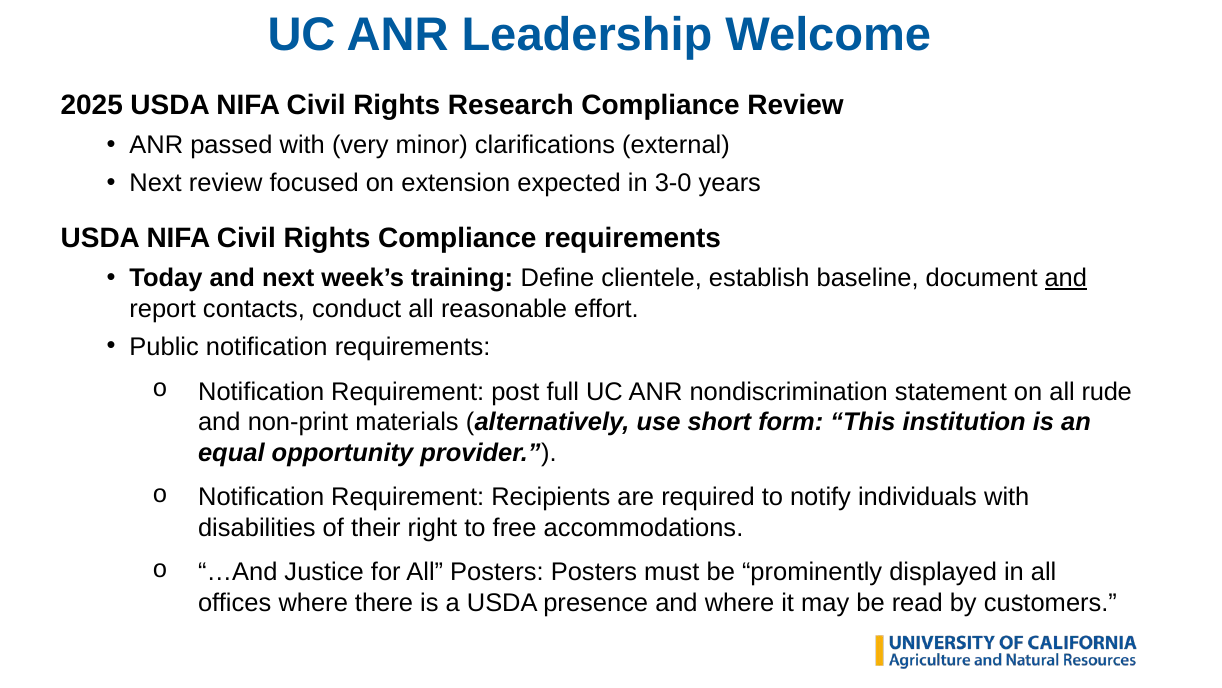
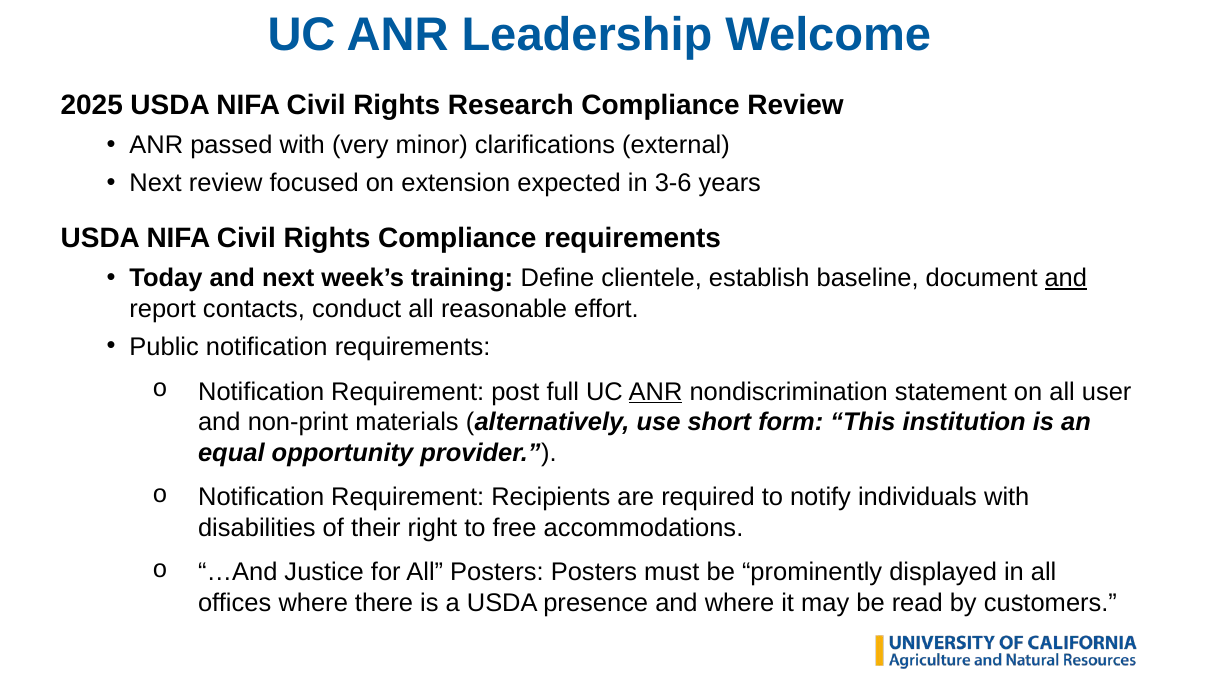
3-0: 3-0 -> 3-6
ANR at (656, 391) underline: none -> present
rude: rude -> user
